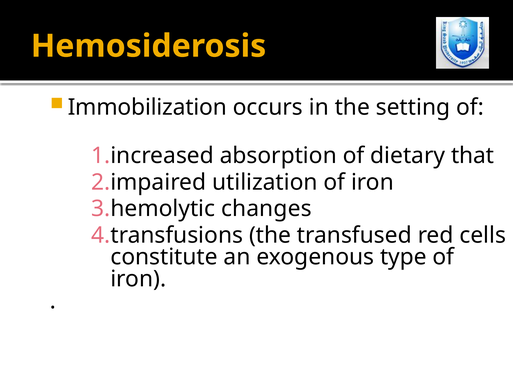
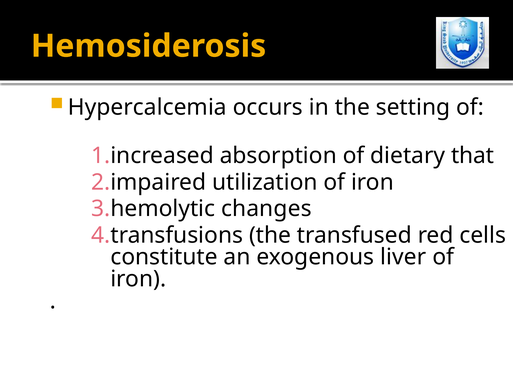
Immobilization: Immobilization -> Hypercalcemia
type: type -> liver
